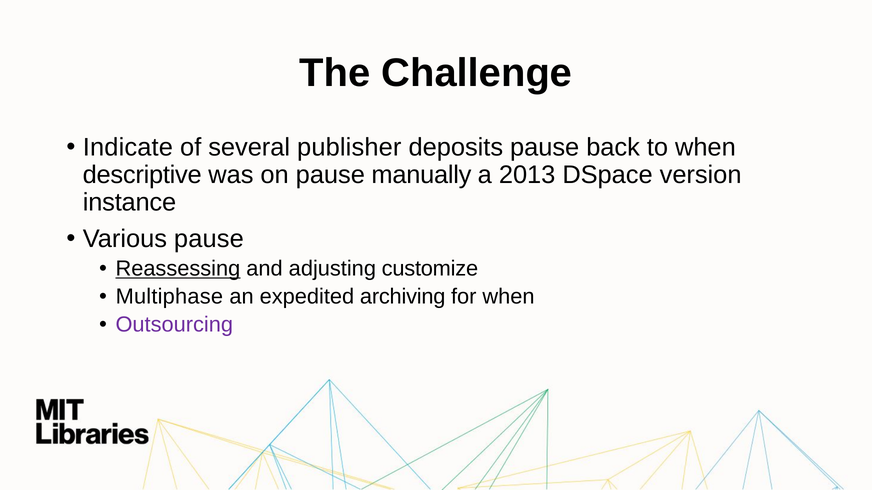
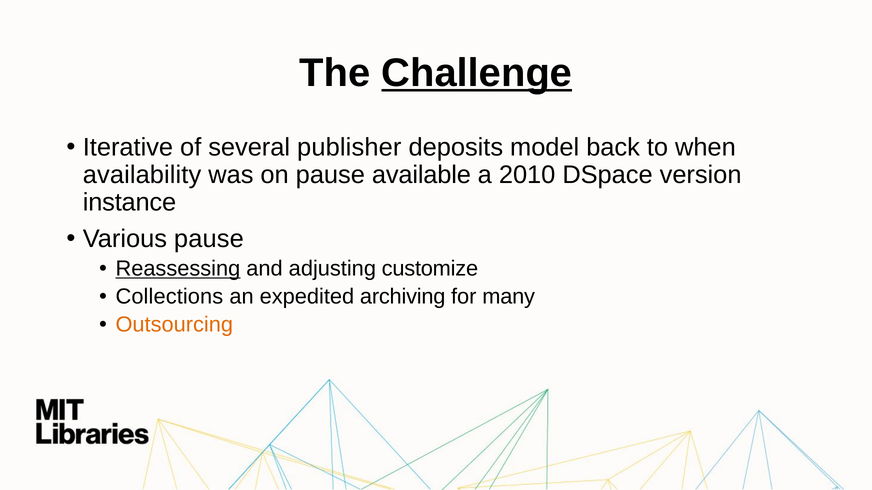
Challenge underline: none -> present
Indicate: Indicate -> Iterative
deposits pause: pause -> model
descriptive: descriptive -> availability
manually: manually -> available
2013: 2013 -> 2010
Multiphase: Multiphase -> Collections
for when: when -> many
Outsourcing colour: purple -> orange
